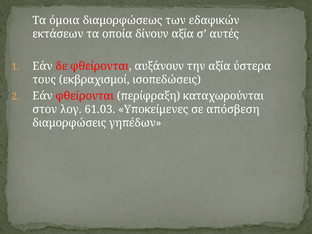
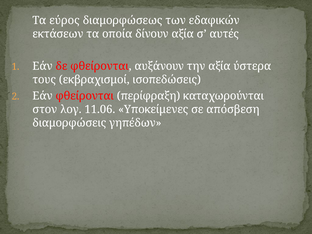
όμοια: όμοια -> εύρος
61.03: 61.03 -> 11.06
